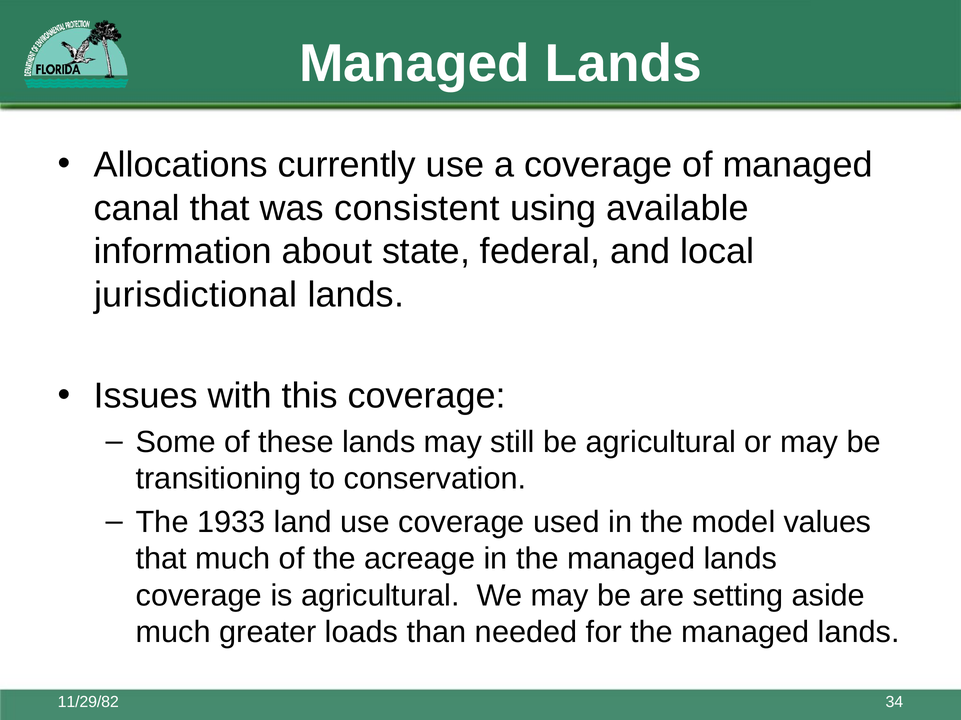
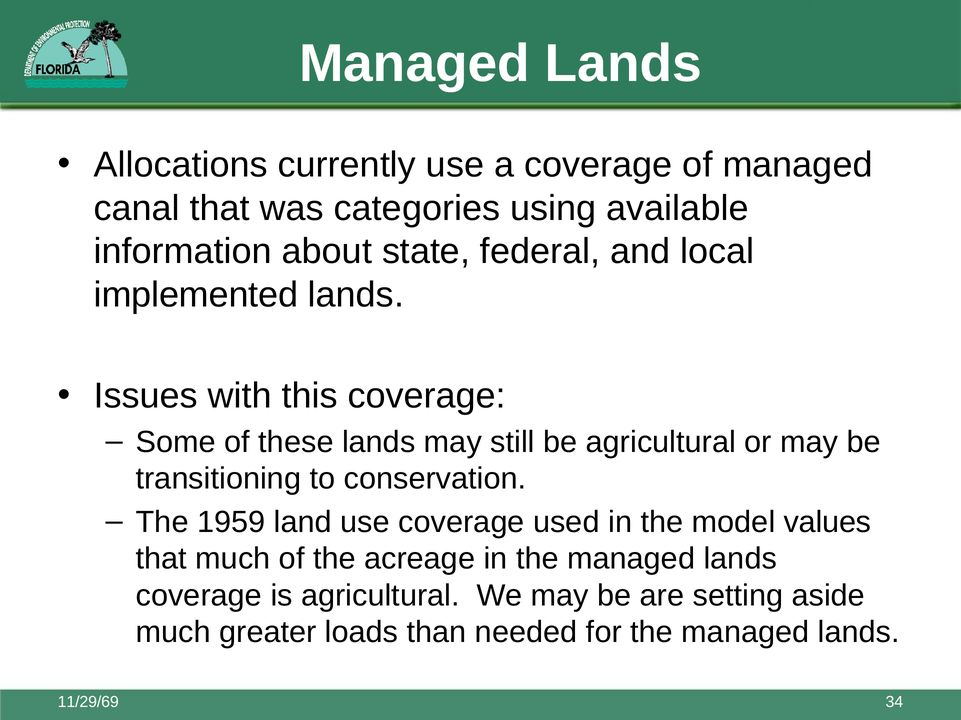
consistent: consistent -> categories
jurisdictional: jurisdictional -> implemented
1933: 1933 -> 1959
11/29/82: 11/29/82 -> 11/29/69
